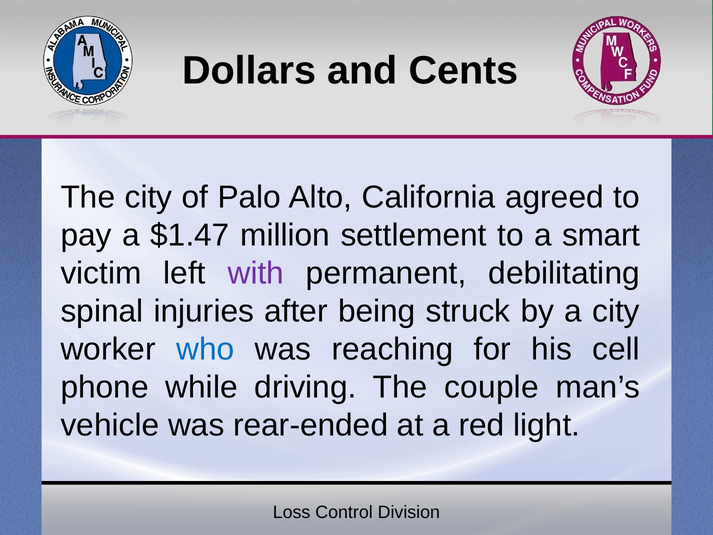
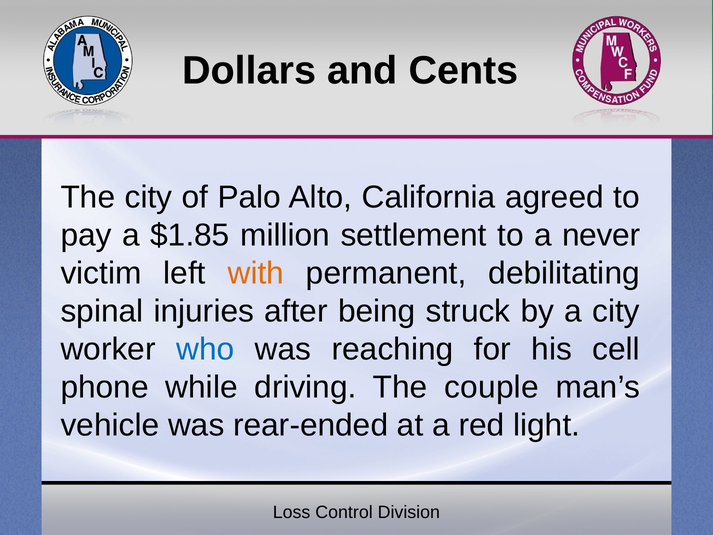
$1.47: $1.47 -> $1.85
smart: smart -> never
with colour: purple -> orange
